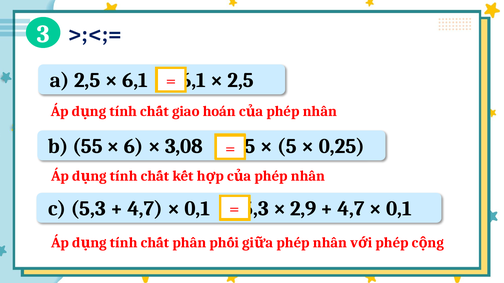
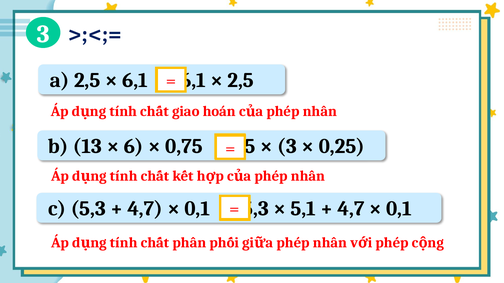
55: 55 -> 13
3,08: 3,08 -> 0,75
5 at (287, 147): 5 -> 3
2,9: 2,9 -> 5,1
